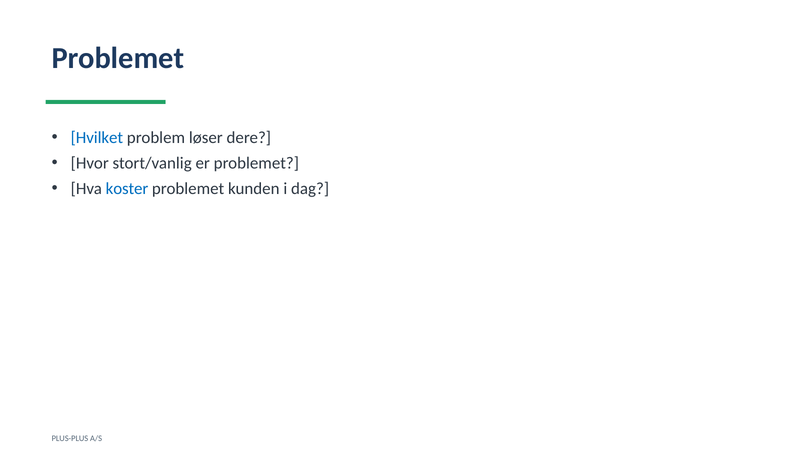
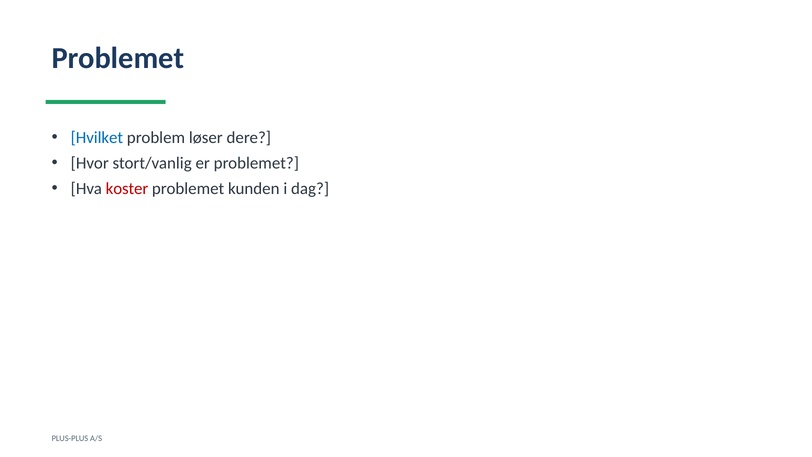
koster colour: blue -> red
